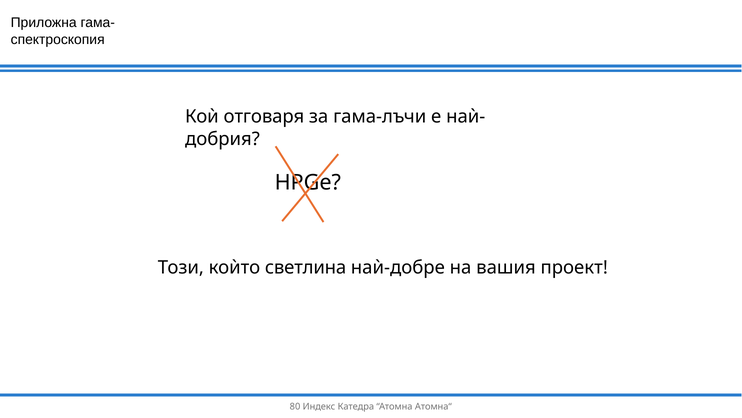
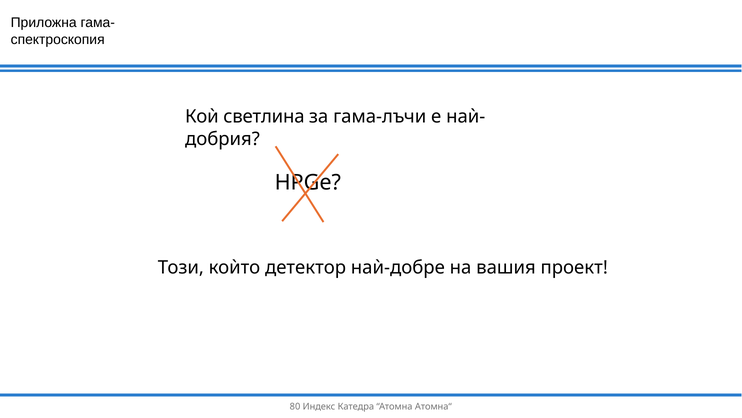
отговаря: отговаря -> светлина
светлина: светлина -> детектор
